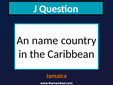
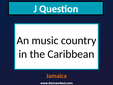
name: name -> music
